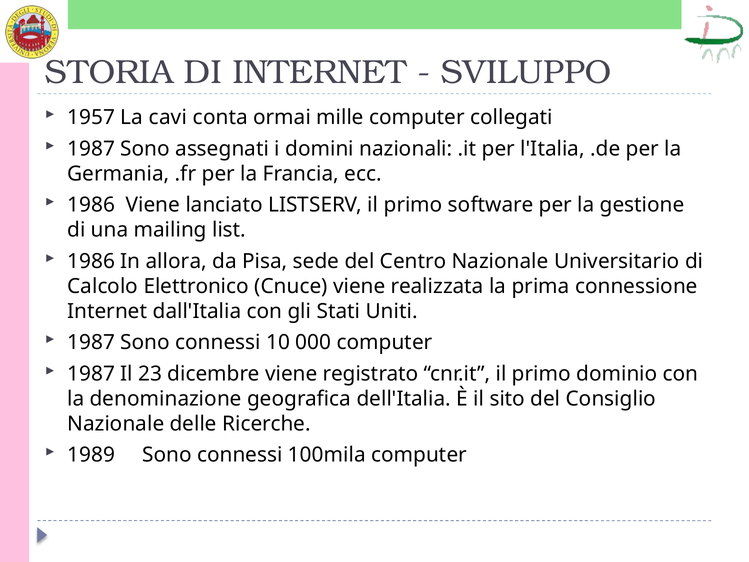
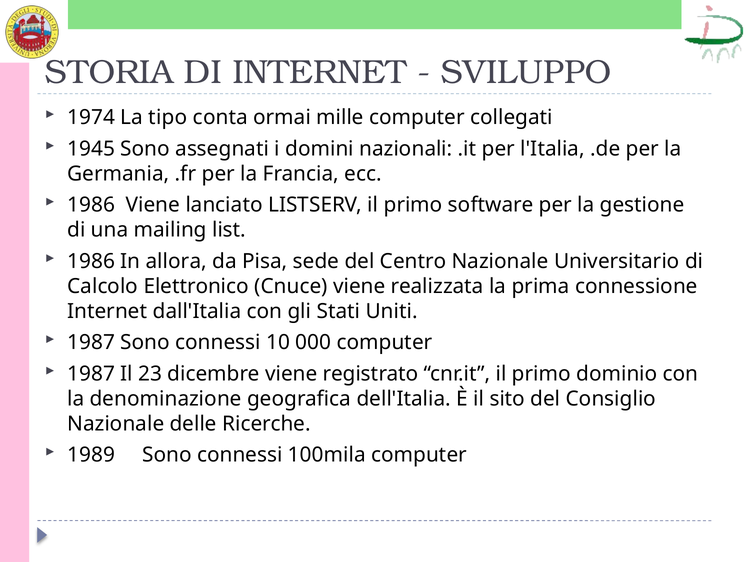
1957: 1957 -> 1974
cavi: cavi -> tipo
1987 at (91, 149): 1987 -> 1945
